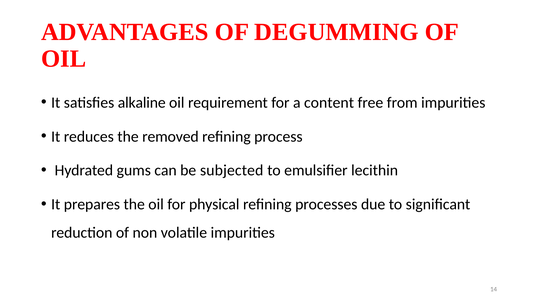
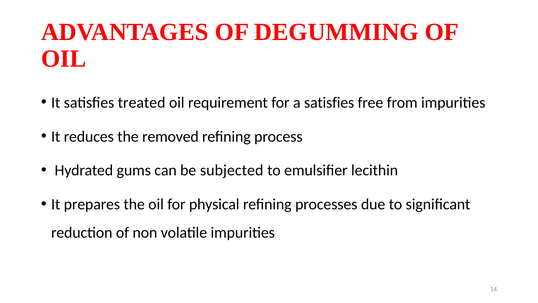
alkaline: alkaline -> treated
a content: content -> satisfies
